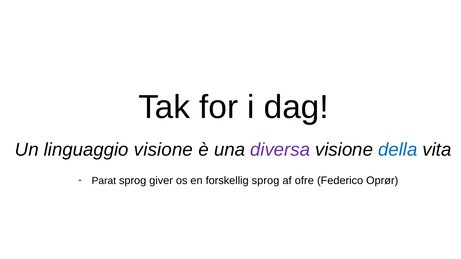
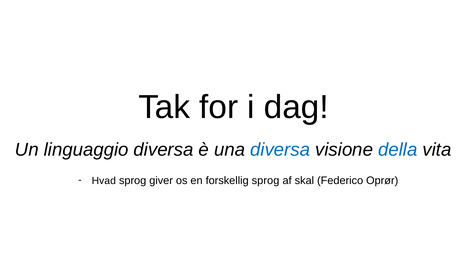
linguaggio visione: visione -> diversa
diversa at (280, 150) colour: purple -> blue
Parat: Parat -> Hvad
ofre: ofre -> skal
